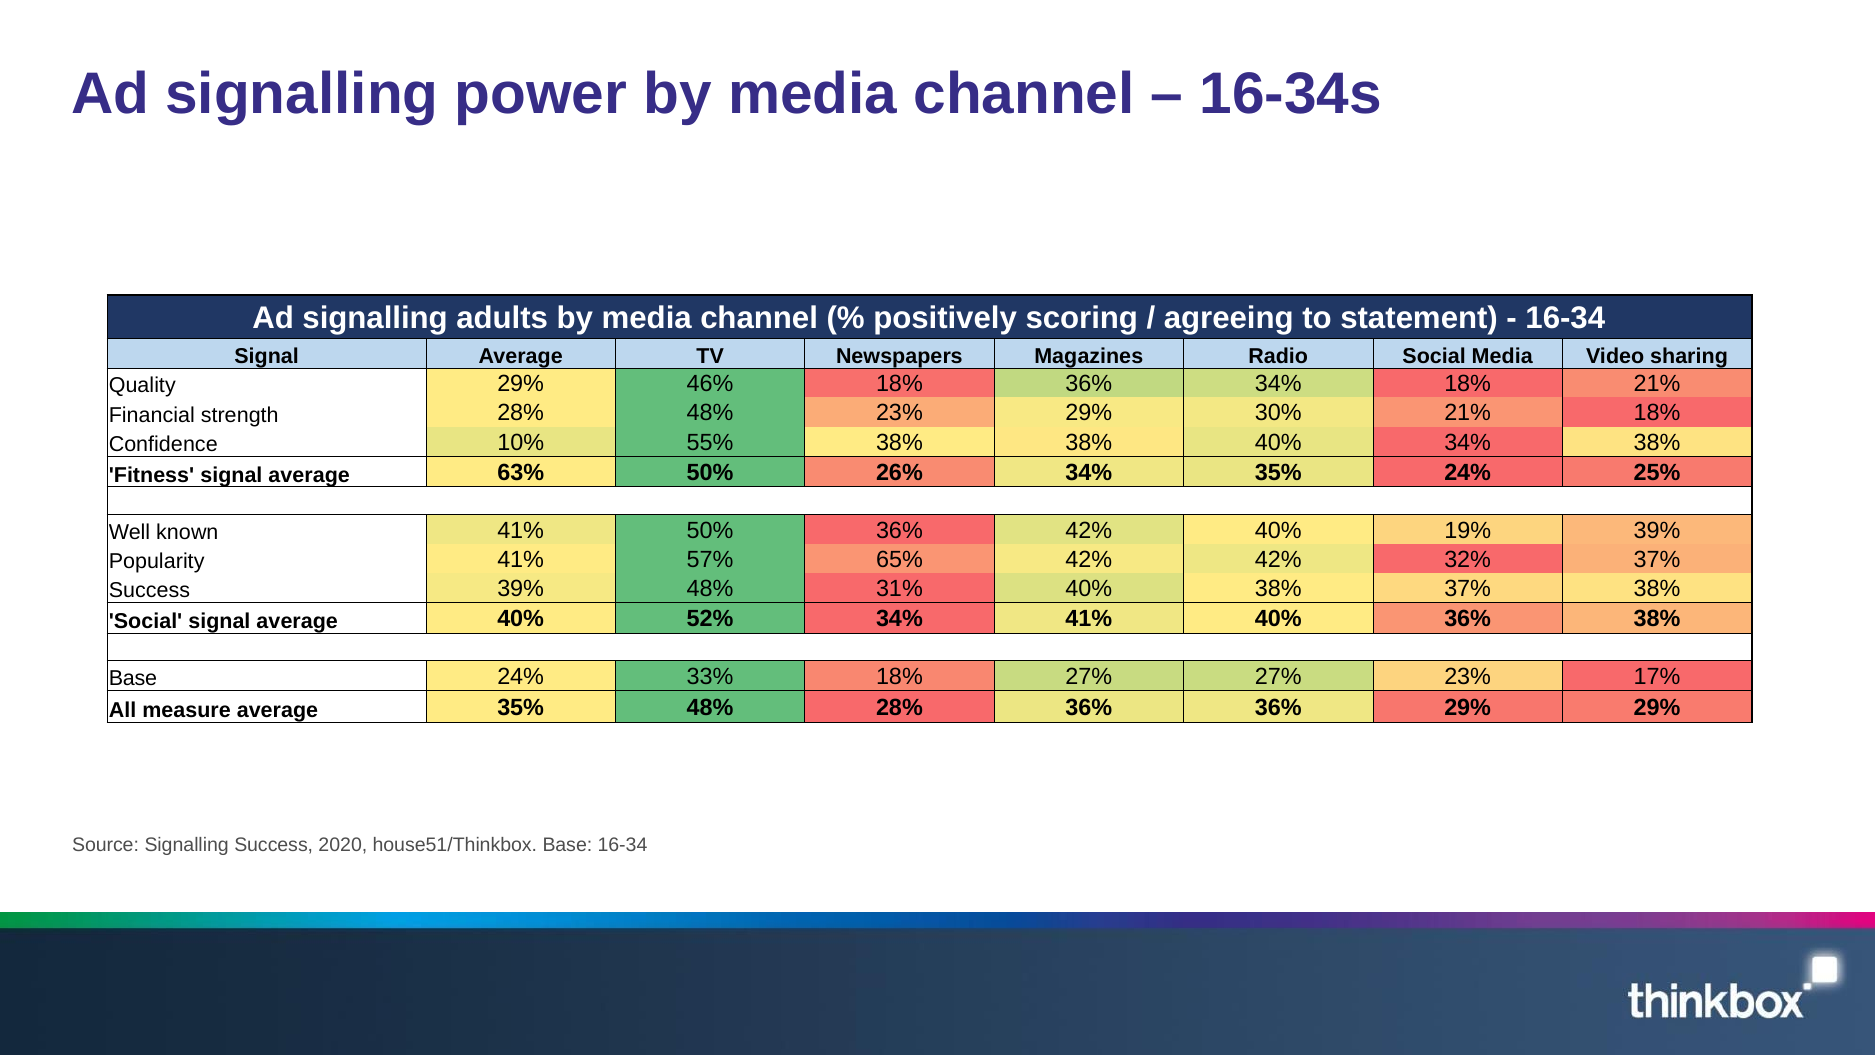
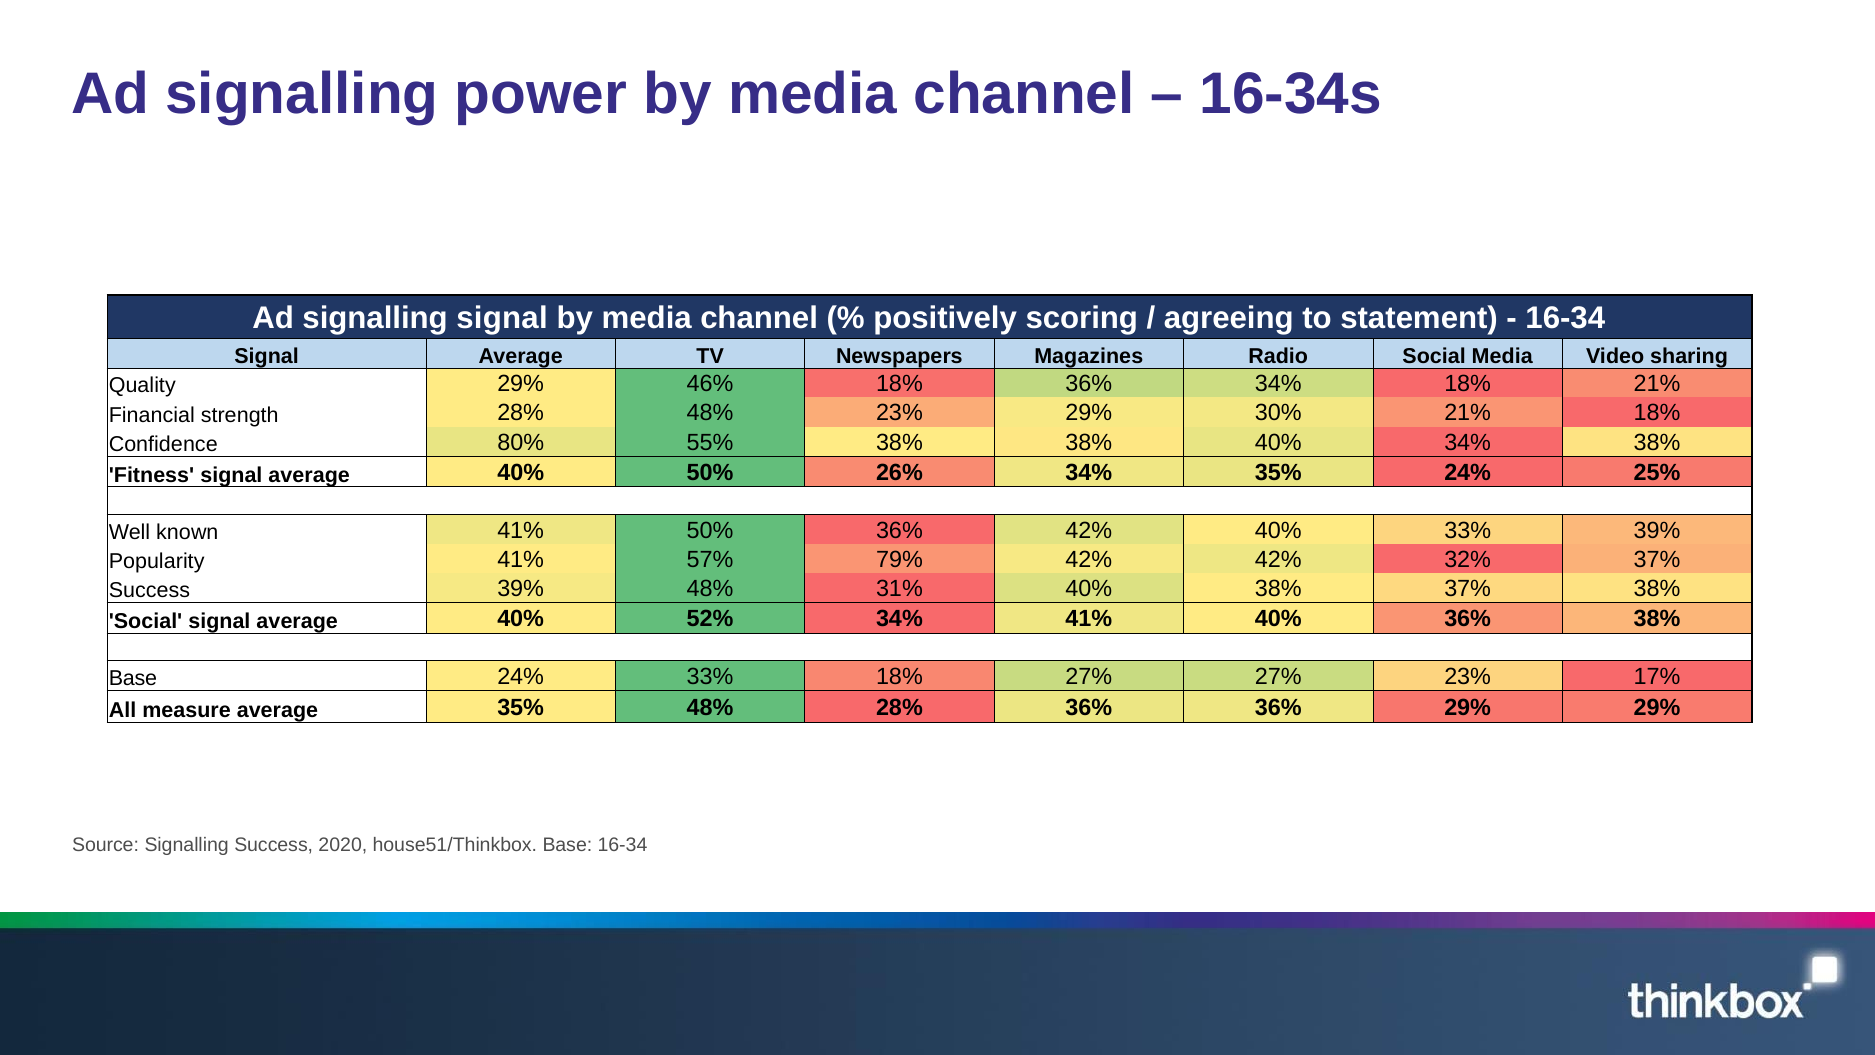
signalling adults: adults -> signal
10%: 10% -> 80%
Fitness signal average 63%: 63% -> 40%
40% 19%: 19% -> 33%
65%: 65% -> 79%
